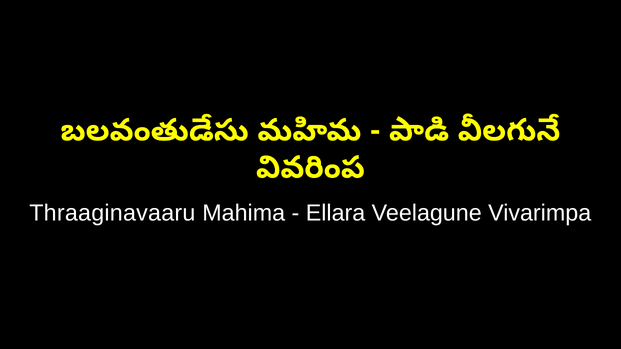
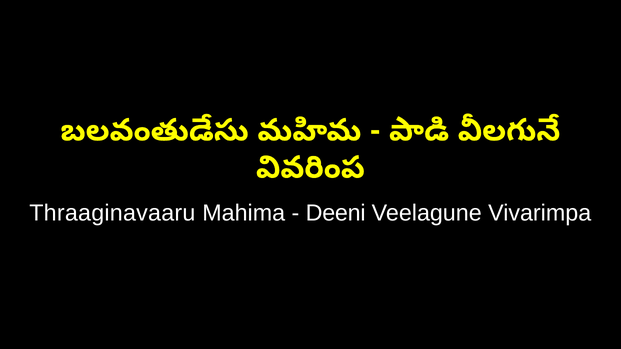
Ellara: Ellara -> Deeni
